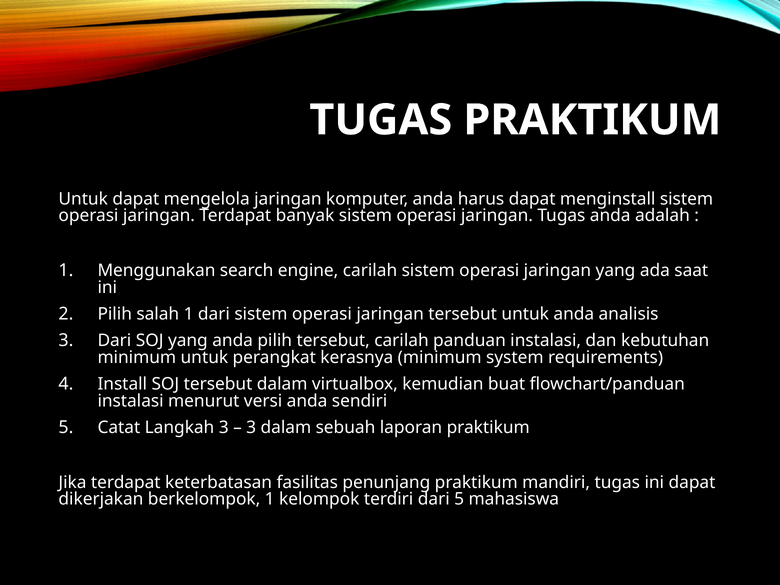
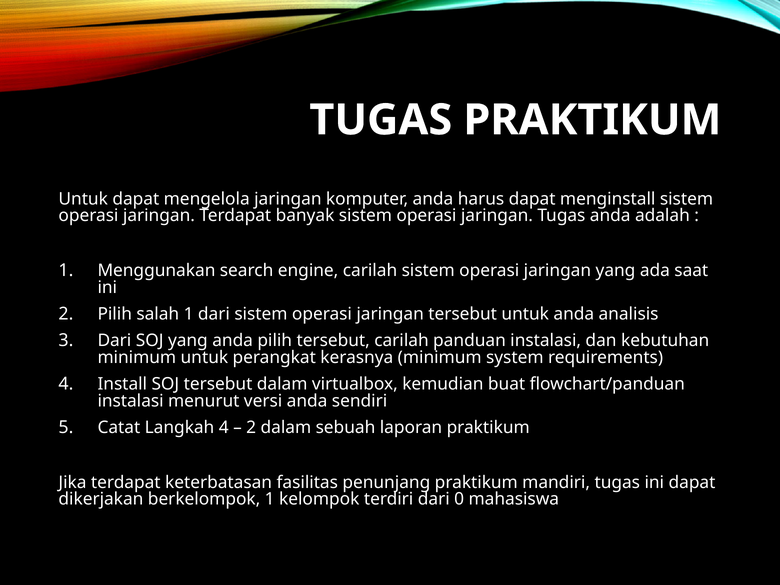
Langkah 3: 3 -> 4
3 at (251, 427): 3 -> 2
dari 5: 5 -> 0
